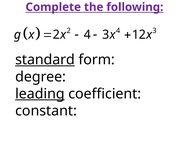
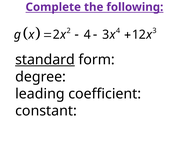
leading underline: present -> none
